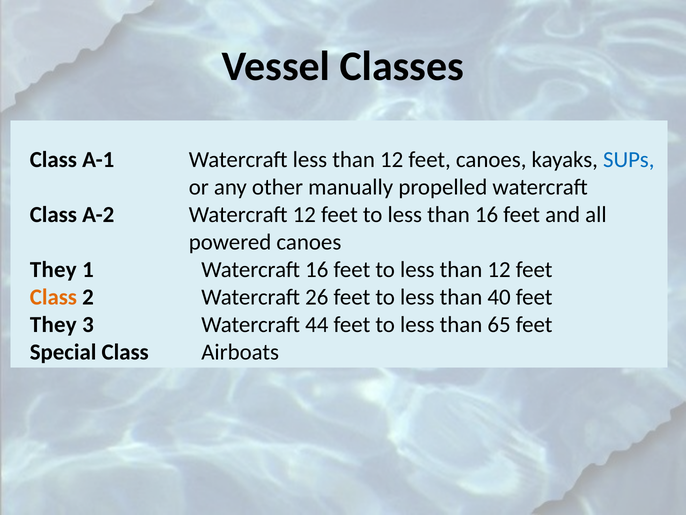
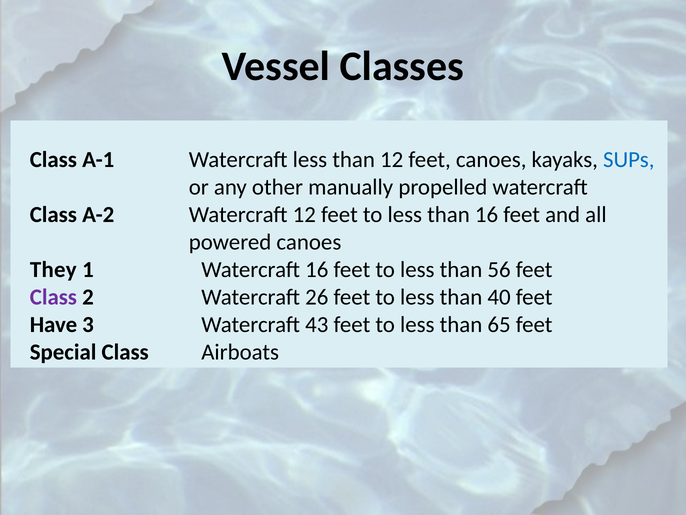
to less than 12: 12 -> 56
Class at (53, 297) colour: orange -> purple
They at (53, 324): They -> Have
44: 44 -> 43
